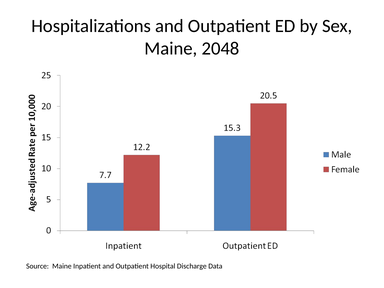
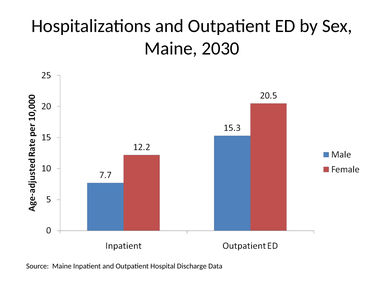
2048: 2048 -> 2030
